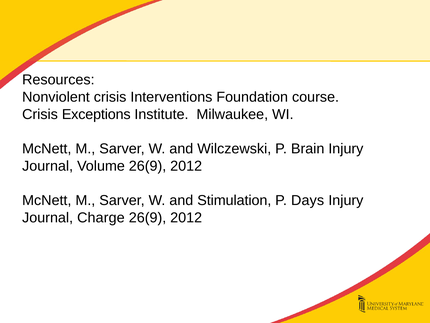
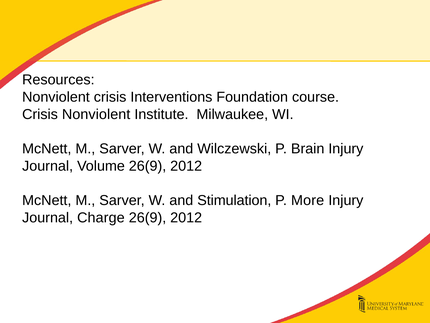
Crisis Exceptions: Exceptions -> Nonviolent
Days: Days -> More
